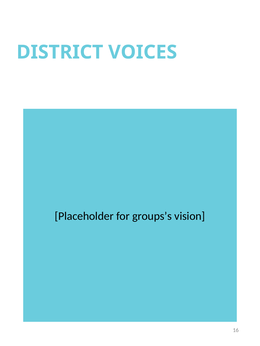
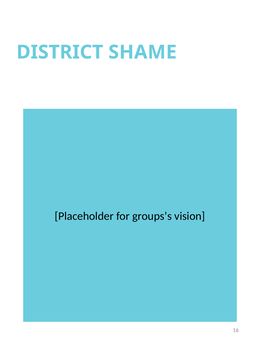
VOICES: VOICES -> SHAME
